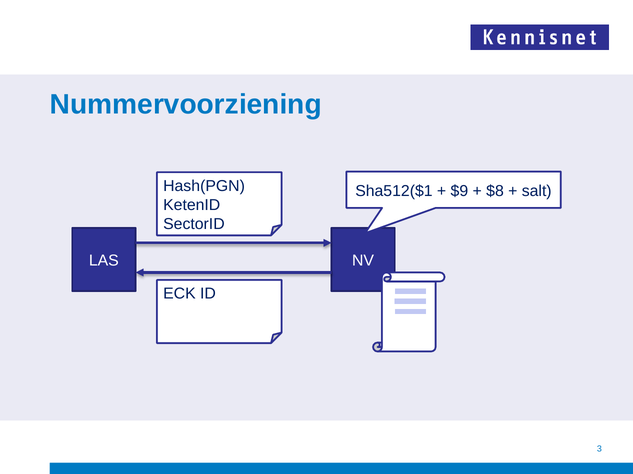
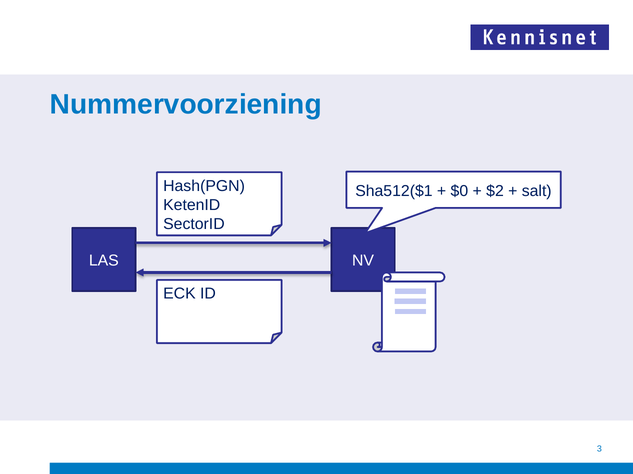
$9: $9 -> $0
$8: $8 -> $2
